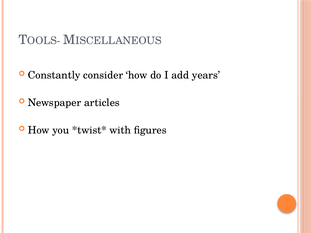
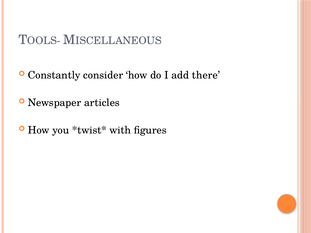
years: years -> there
